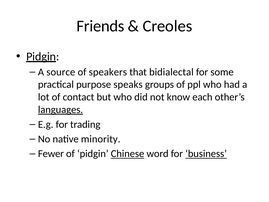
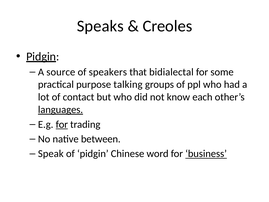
Friends: Friends -> Speaks
speaks: speaks -> talking
for at (62, 124) underline: none -> present
minority: minority -> between
Fewer: Fewer -> Speak
Chinese underline: present -> none
